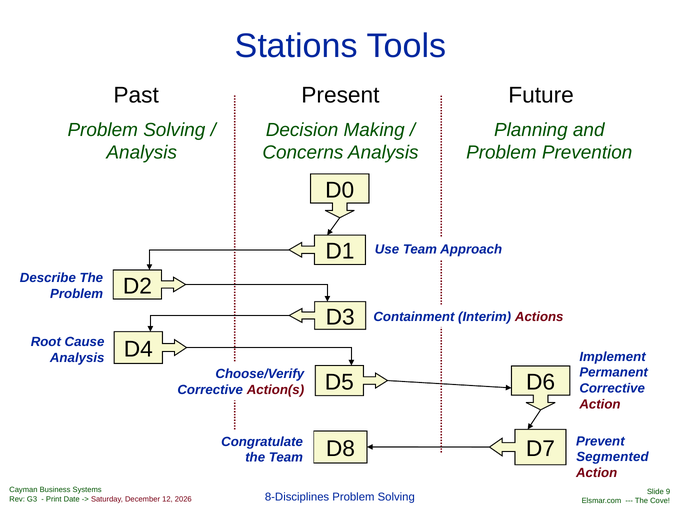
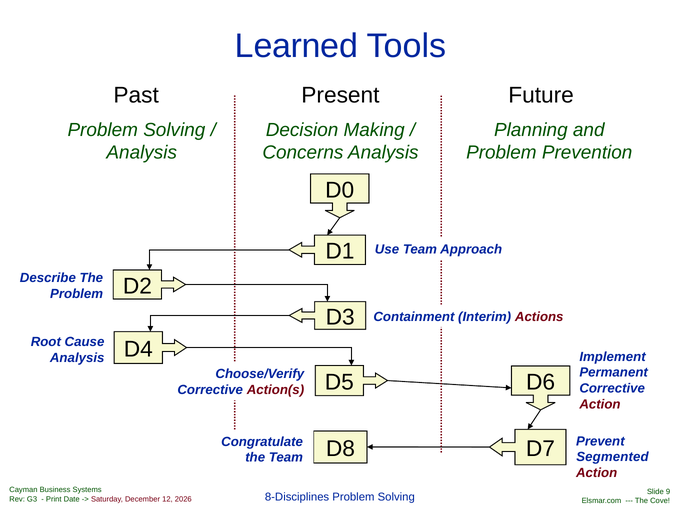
Stations: Stations -> Learned
